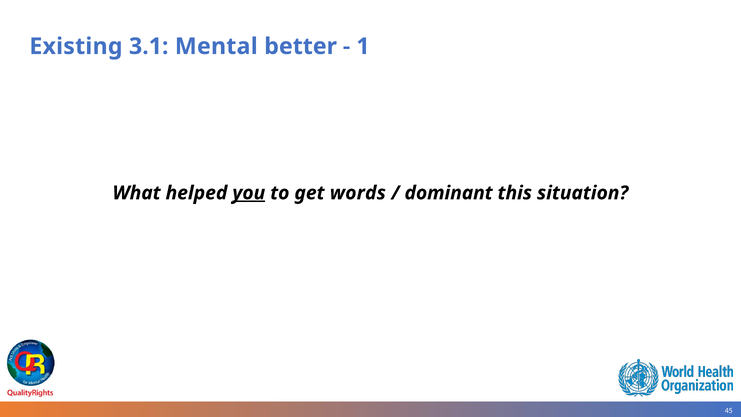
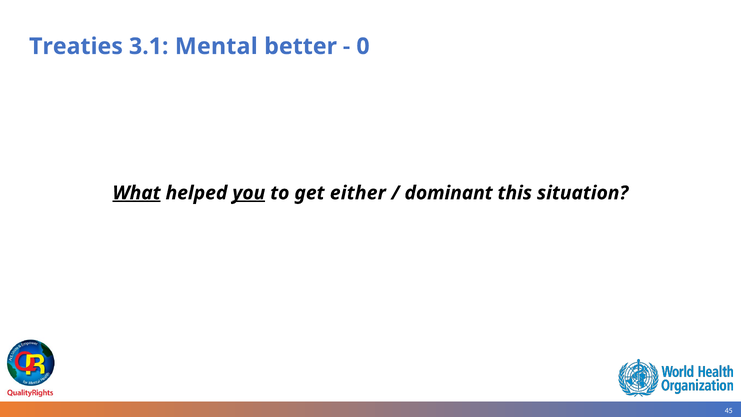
Existing: Existing -> Treaties
1: 1 -> 0
What underline: none -> present
words: words -> either
